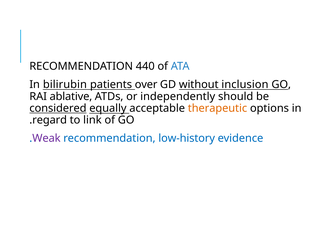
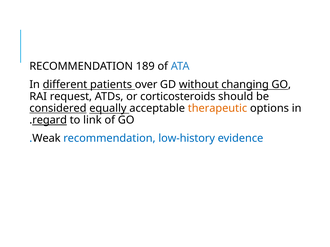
440: 440 -> 189
bilirubin: bilirubin -> different
inclusion: inclusion -> changing
ablative: ablative -> request
independently: independently -> corticosteroids
regard underline: none -> present
Weak colour: purple -> black
